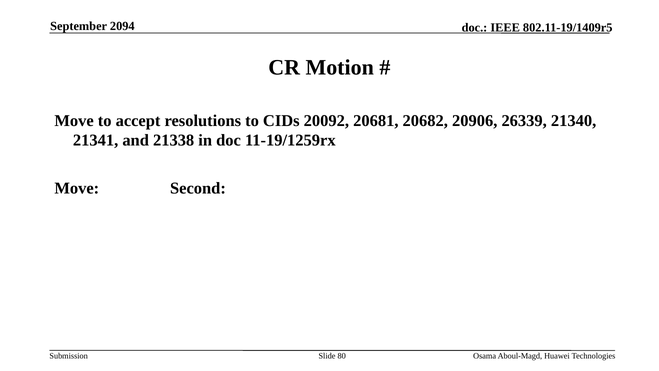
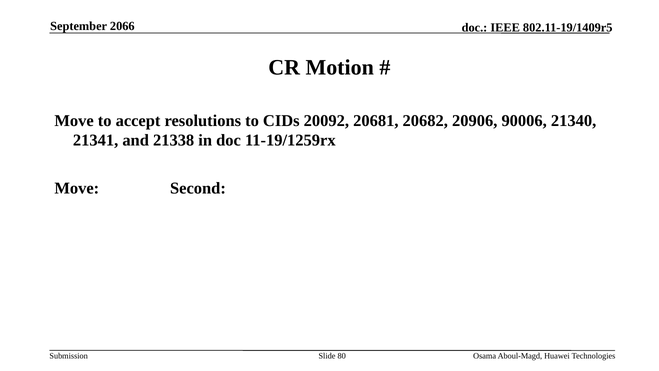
2094: 2094 -> 2066
26339: 26339 -> 90006
